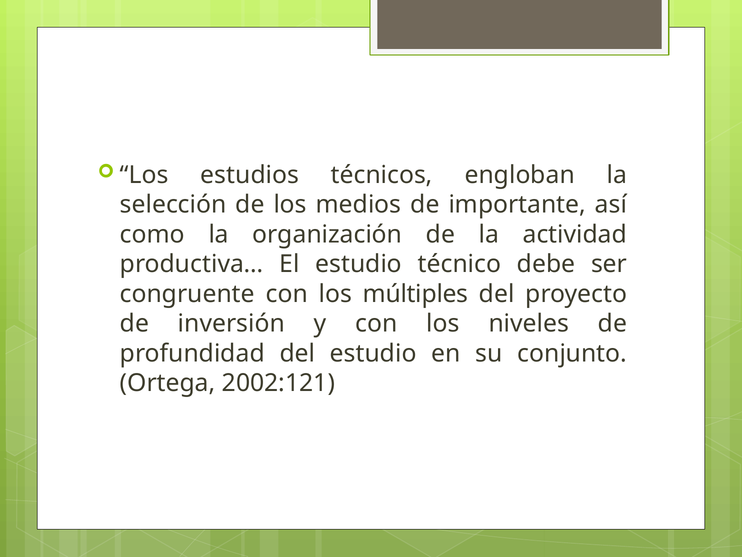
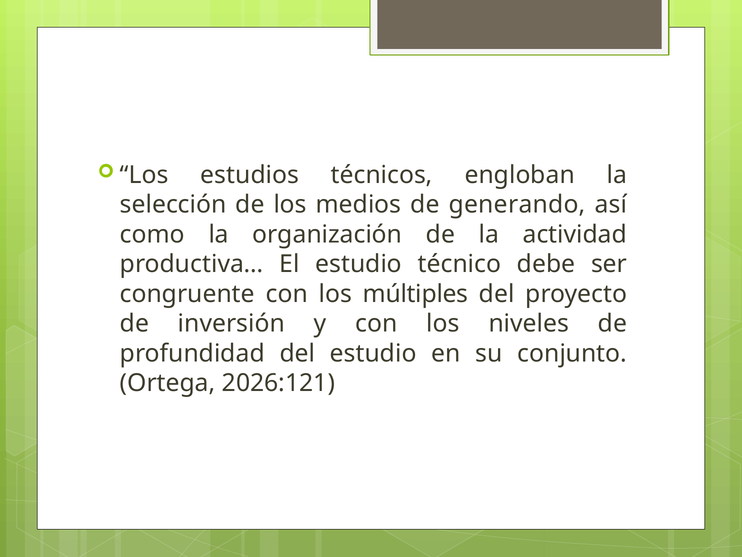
importante: importante -> generando
2002:121: 2002:121 -> 2026:121
